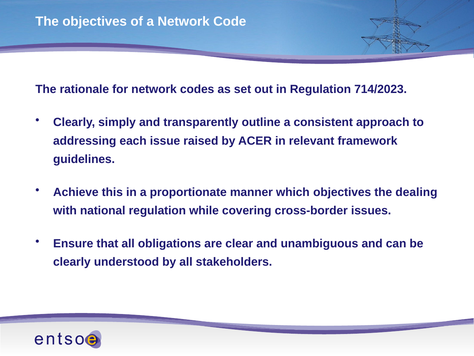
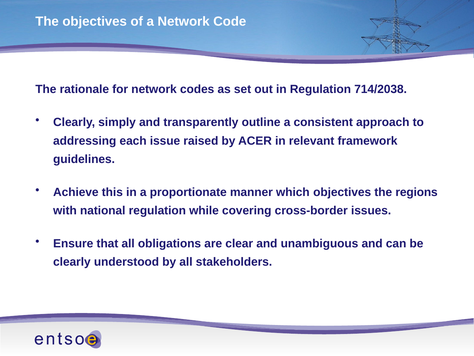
714/2023: 714/2023 -> 714/2038
dealing: dealing -> regions
